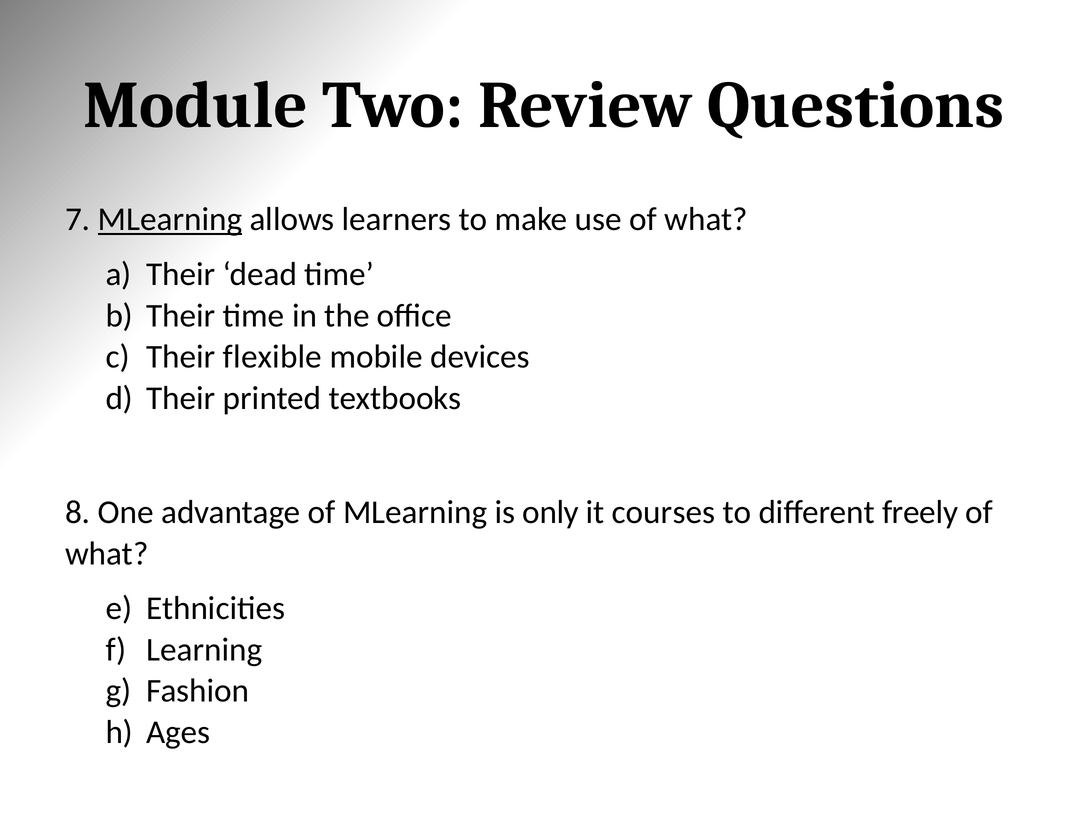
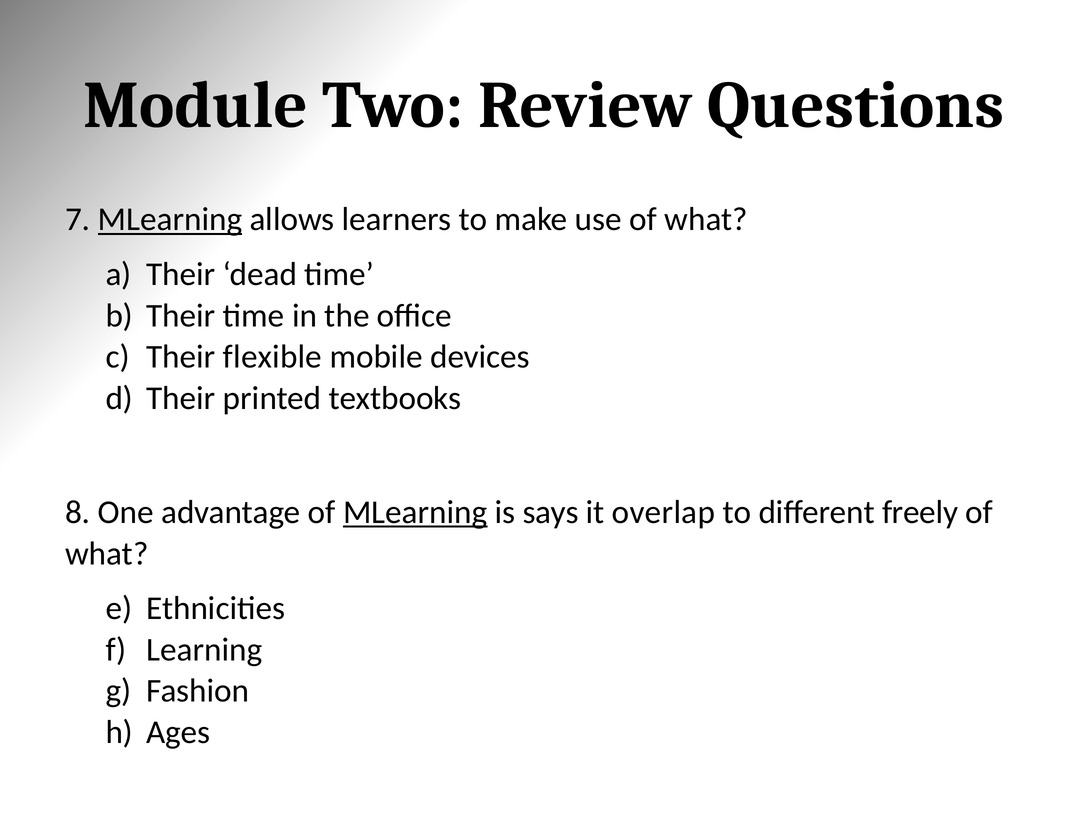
MLearning at (415, 512) underline: none -> present
only: only -> says
courses: courses -> overlap
